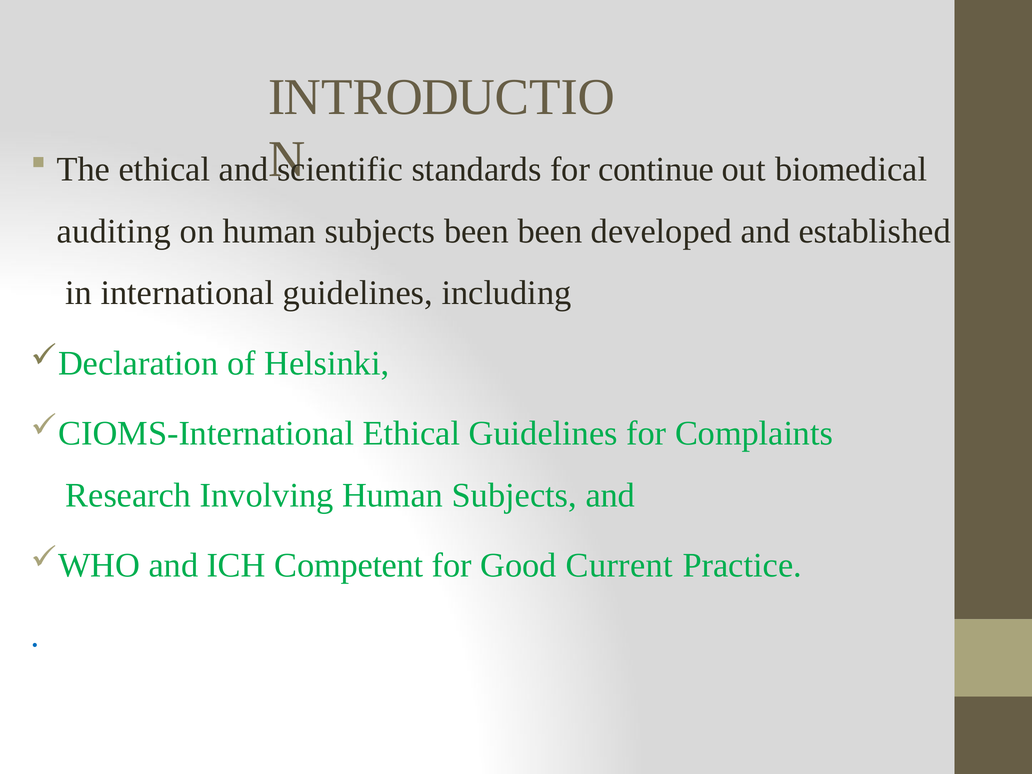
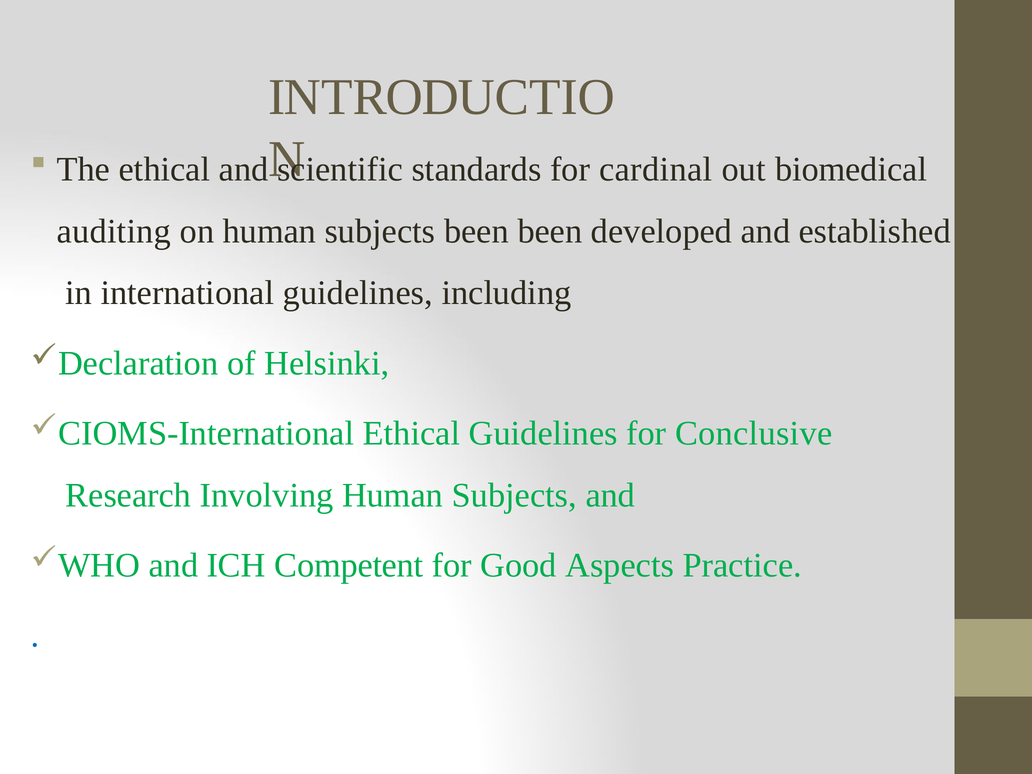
continue: continue -> cardinal
Complaints: Complaints -> Conclusive
Current: Current -> Aspects
